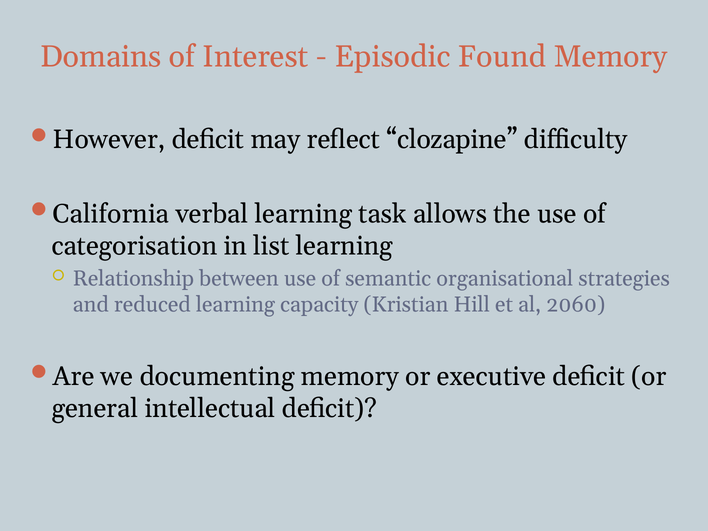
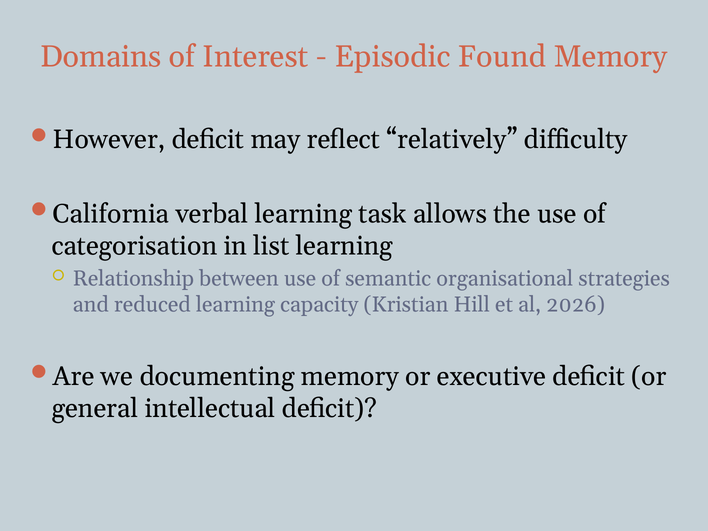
clozapine: clozapine -> relatively
2060: 2060 -> 2026
